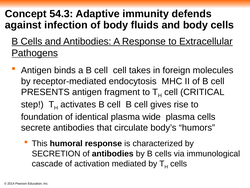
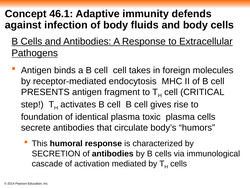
54.3: 54.3 -> 46.1
wide: wide -> toxic
